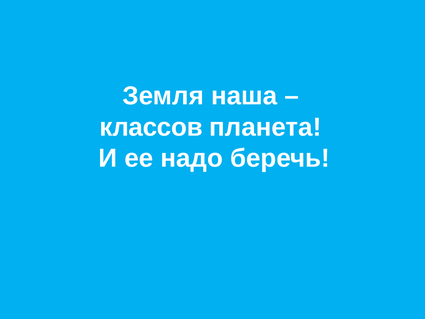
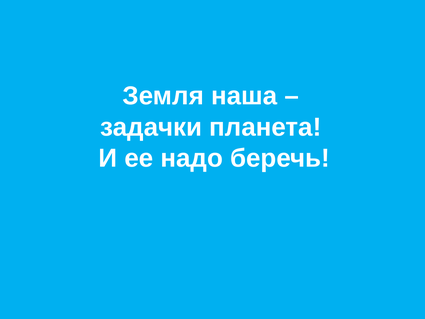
классов: классов -> задачки
